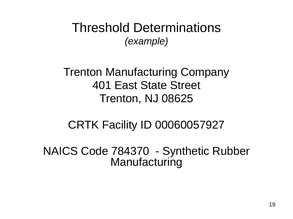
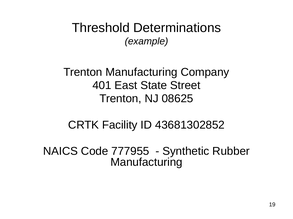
00060057927: 00060057927 -> 43681302852
784370: 784370 -> 777955
